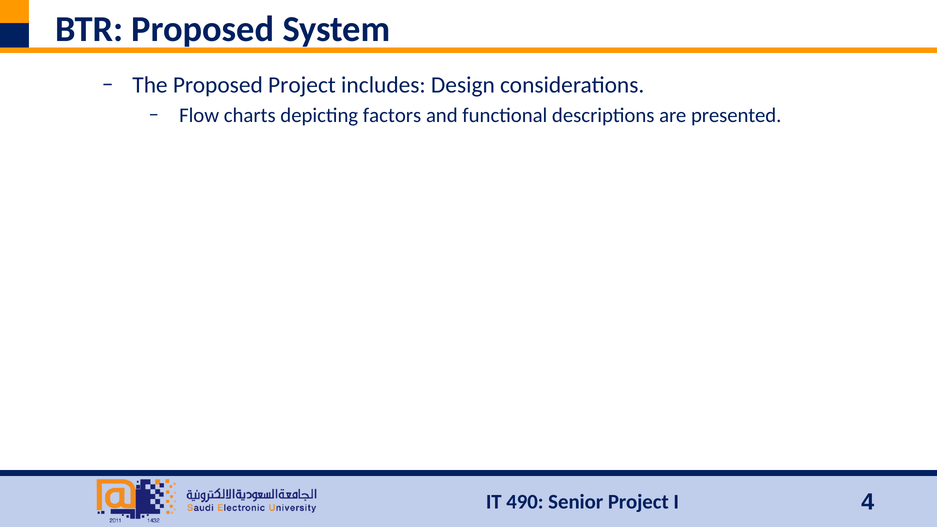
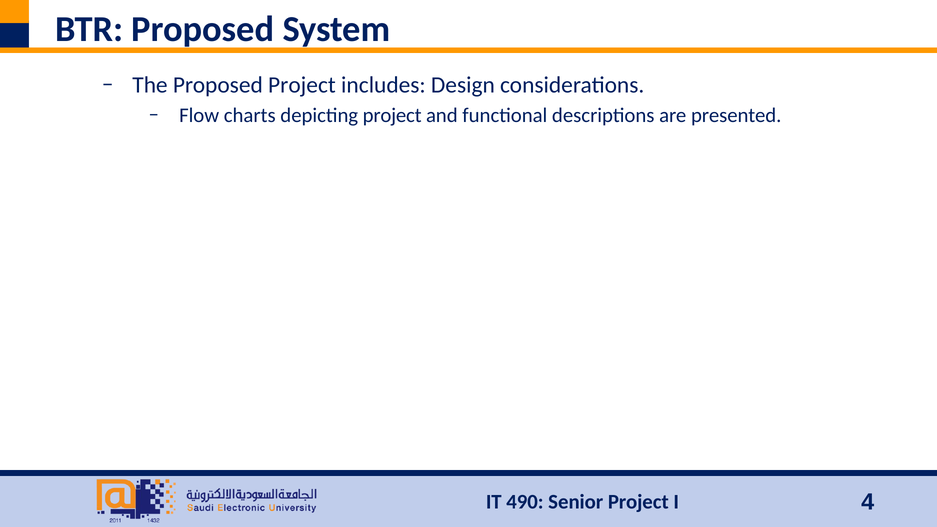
depicting factors: factors -> project
